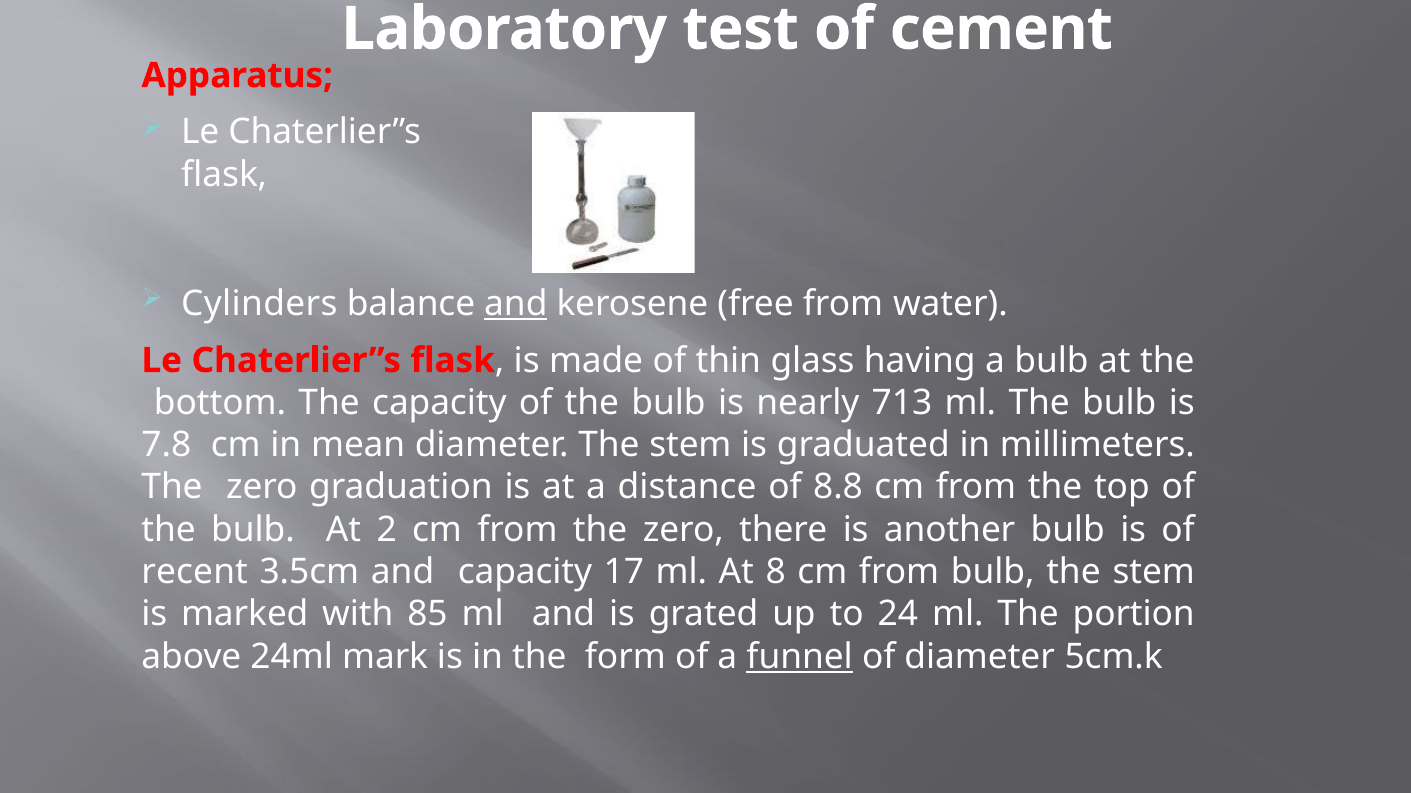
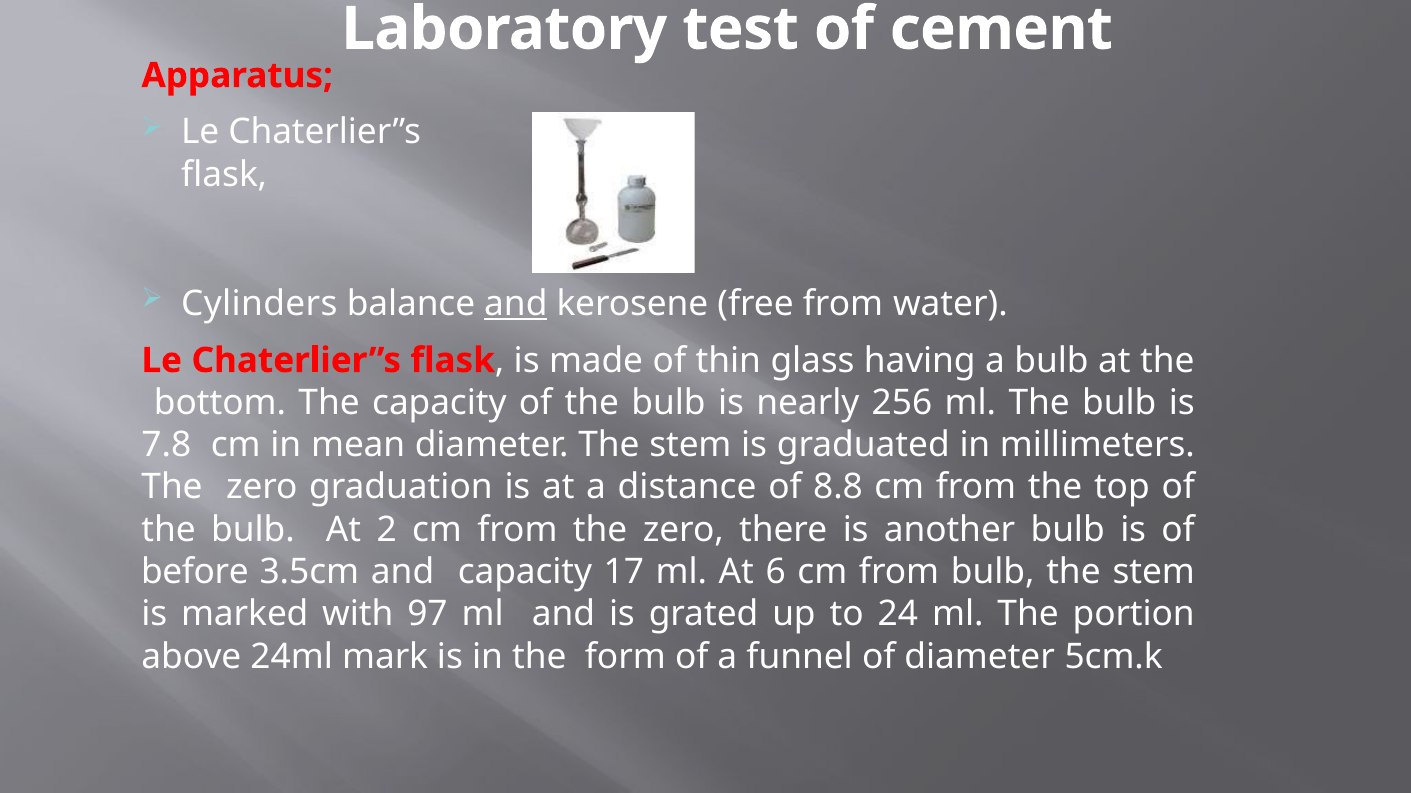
713: 713 -> 256
recent: recent -> before
8: 8 -> 6
85: 85 -> 97
funnel underline: present -> none
